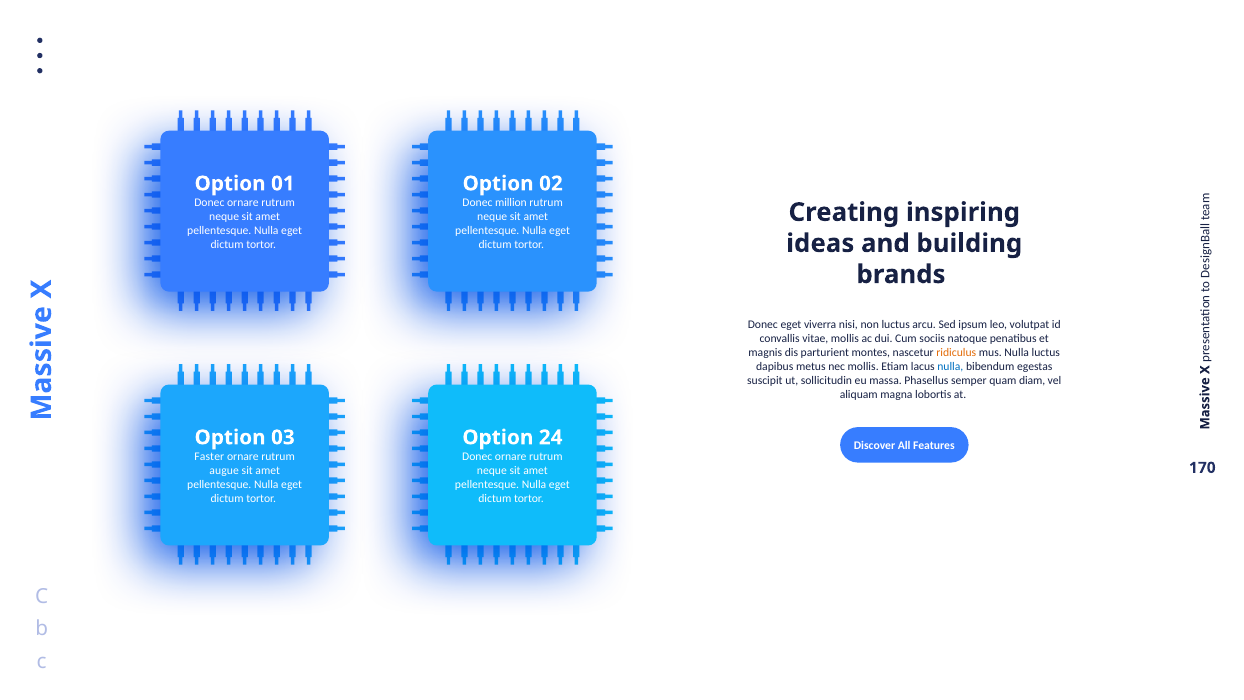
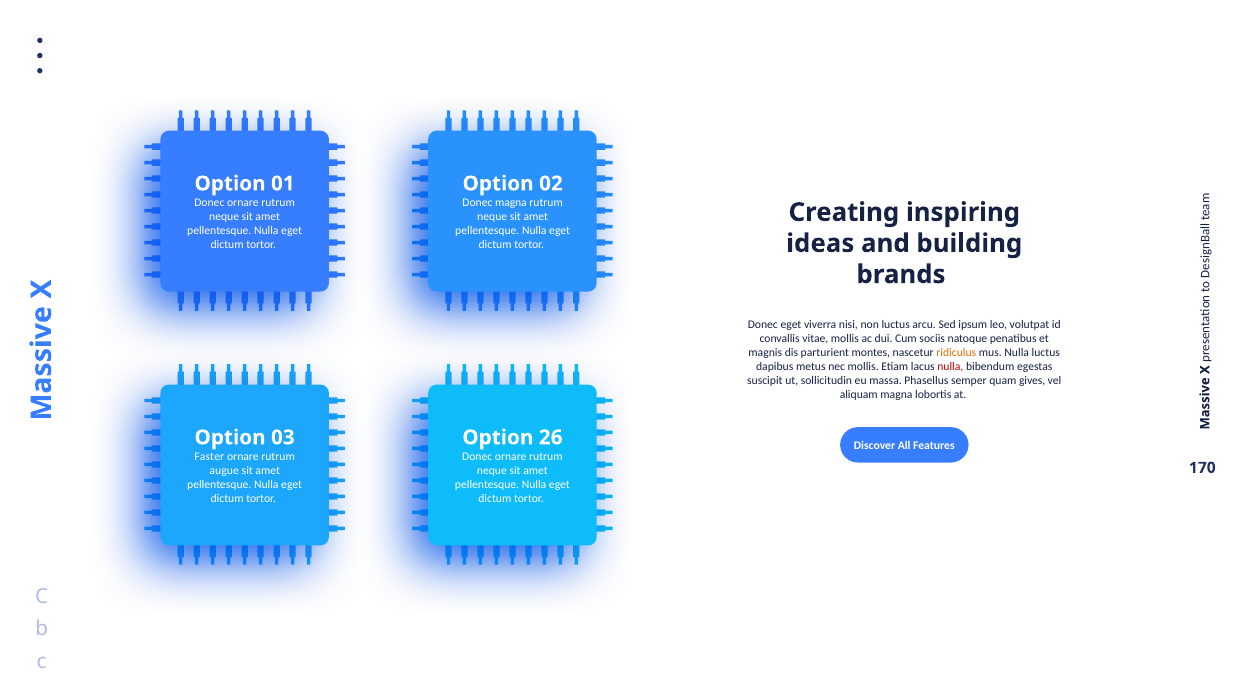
Donec million: million -> magna
nulla at (950, 367) colour: blue -> red
diam: diam -> gives
24: 24 -> 26
